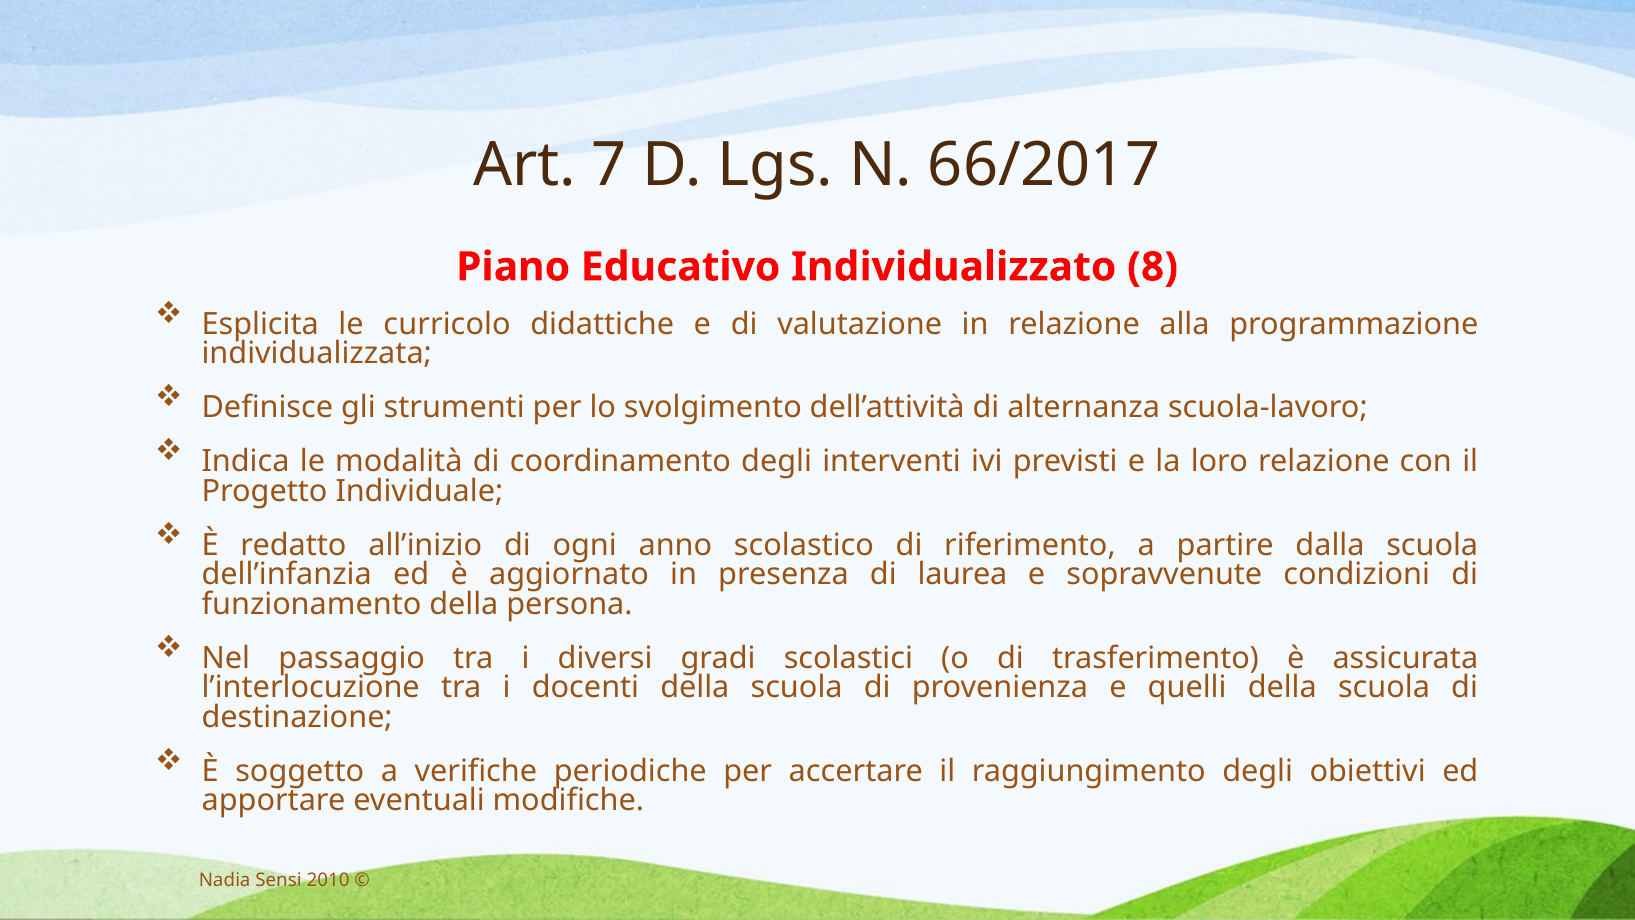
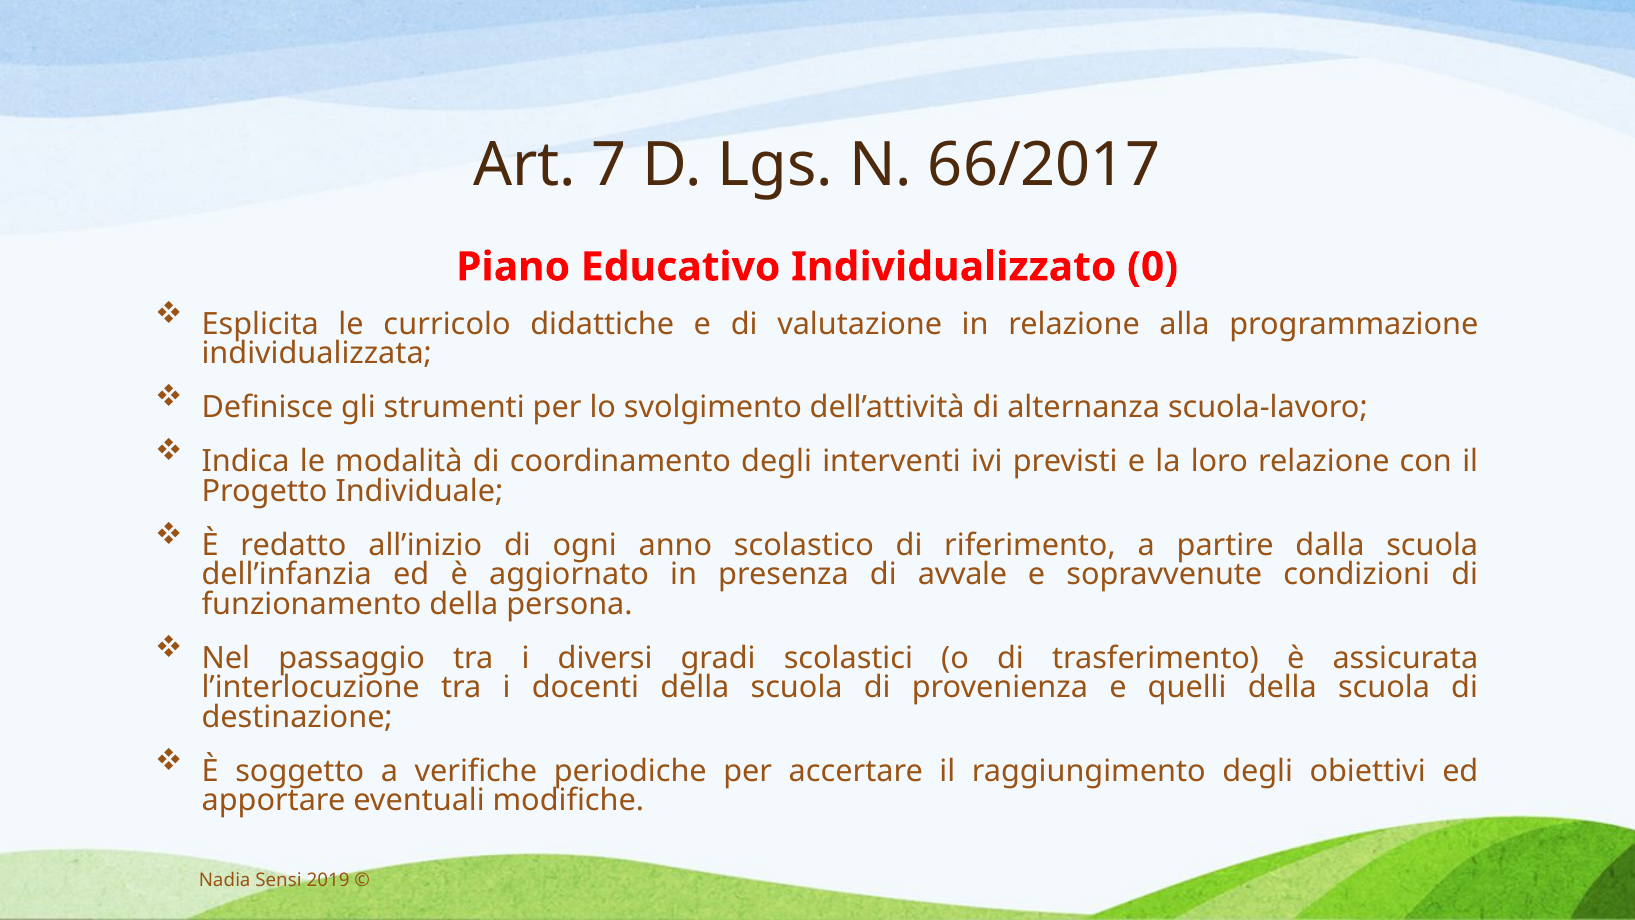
8: 8 -> 0
laurea: laurea -> avvale
2010: 2010 -> 2019
